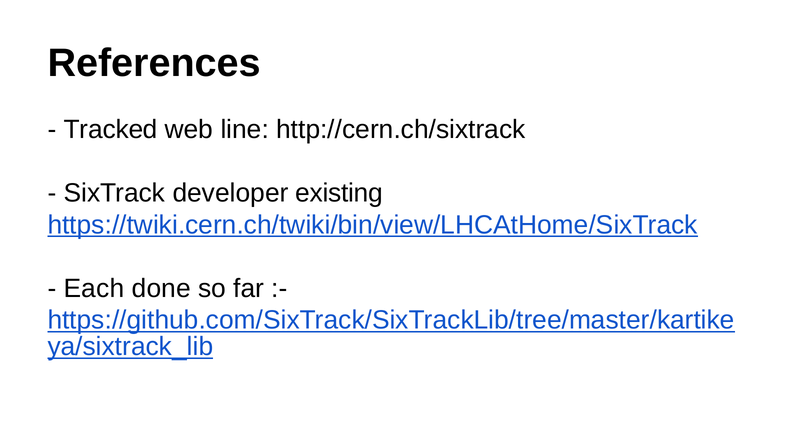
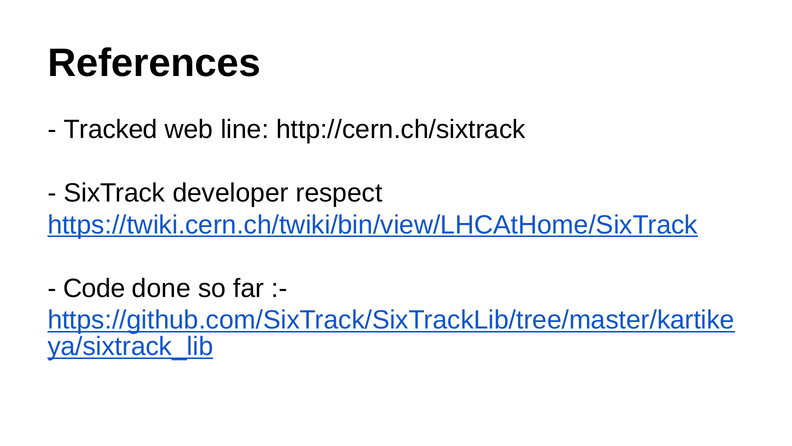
existing: existing -> respect
Each: Each -> Code
